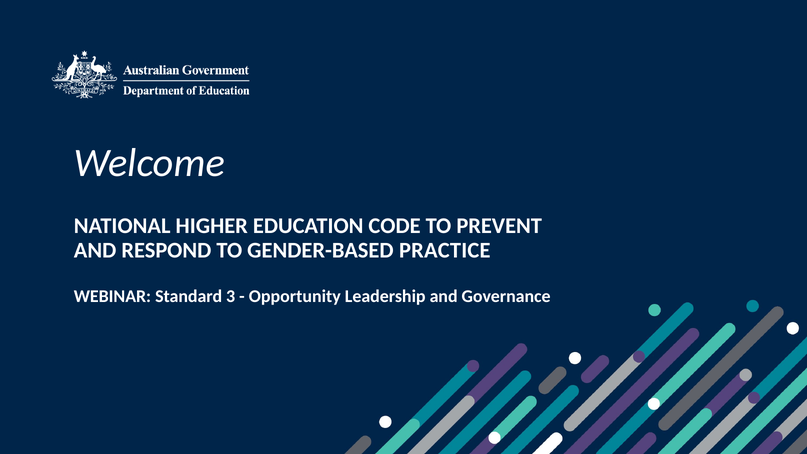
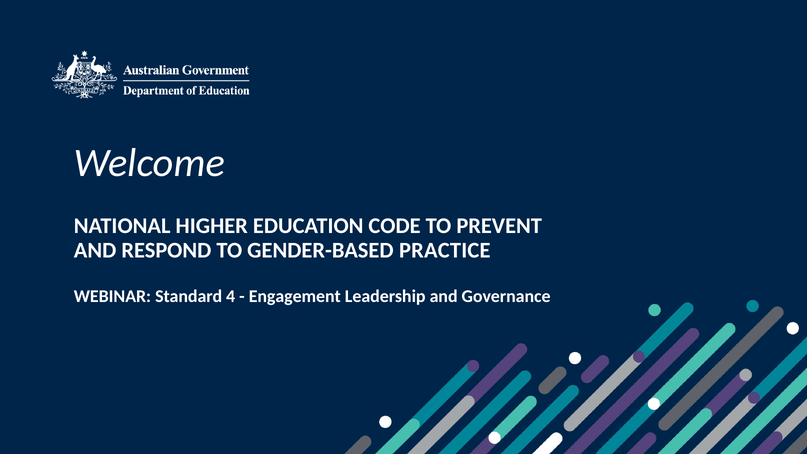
3: 3 -> 4
Opportunity: Opportunity -> Engagement
